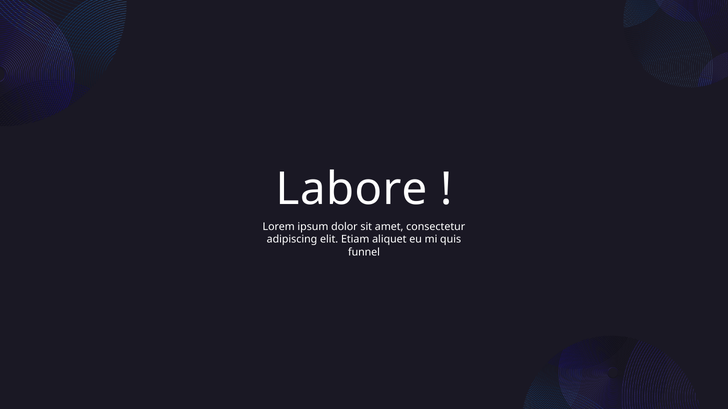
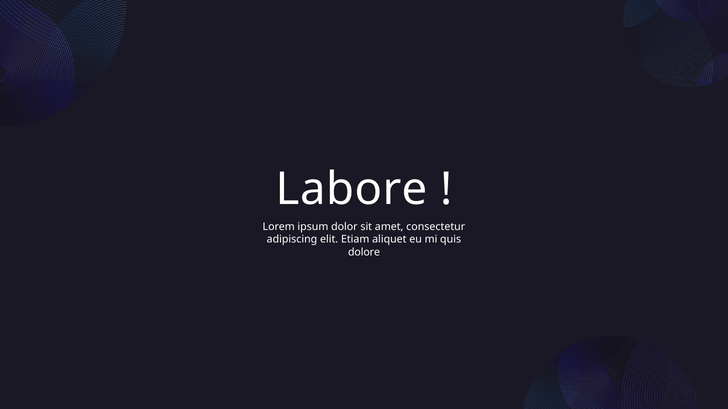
funnel: funnel -> dolore
